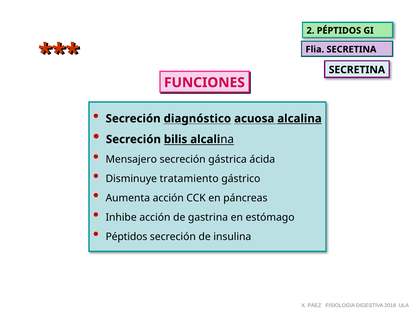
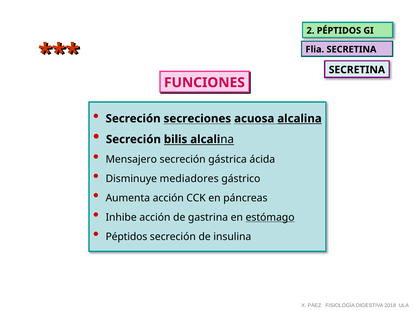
diagnóstico: diagnóstico -> secreciones
tratamiento: tratamiento -> mediadores
estómago underline: none -> present
